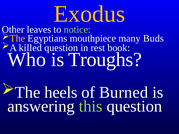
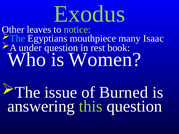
Exodus colour: yellow -> light green
The at (17, 38) colour: yellow -> light blue
Buds: Buds -> Isaac
killed: killed -> under
Troughs: Troughs -> Women
heels: heels -> issue
